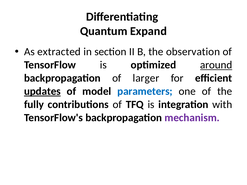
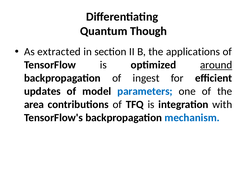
Expand: Expand -> Though
observation: observation -> applications
larger: larger -> ingest
updates underline: present -> none
fully: fully -> area
mechanism colour: purple -> blue
